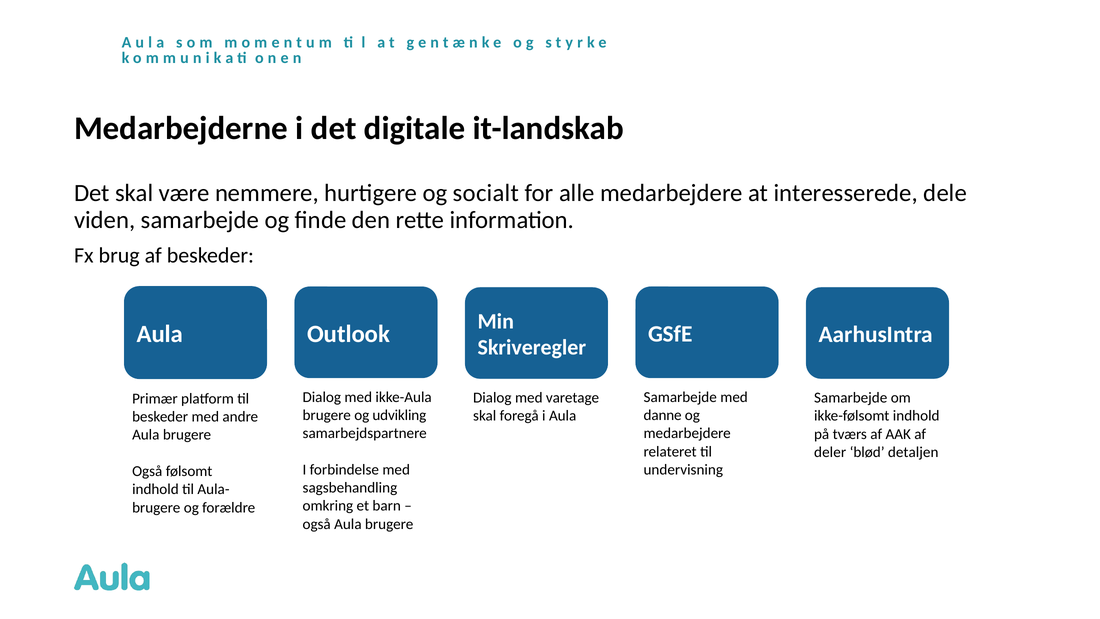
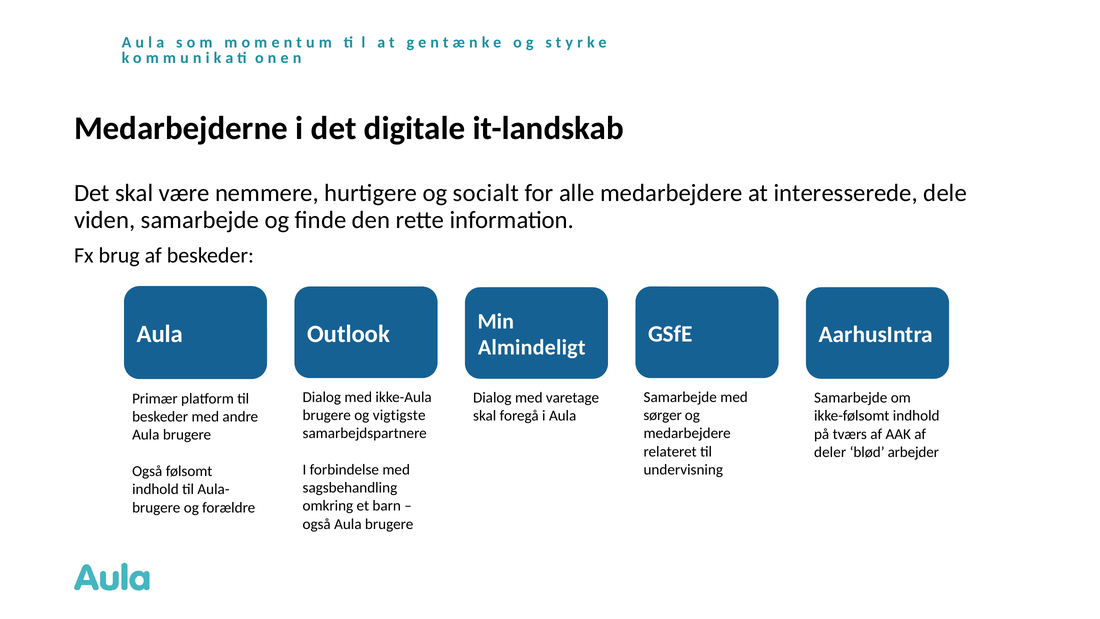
Skriveregler: Skriveregler -> Almindeligt
udvikling: udvikling -> vigtigste
danne: danne -> sørger
detaljen: detaljen -> arbejder
